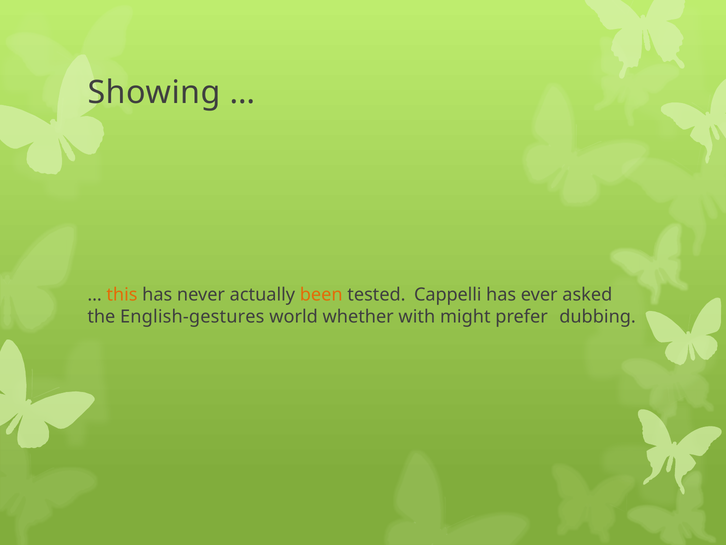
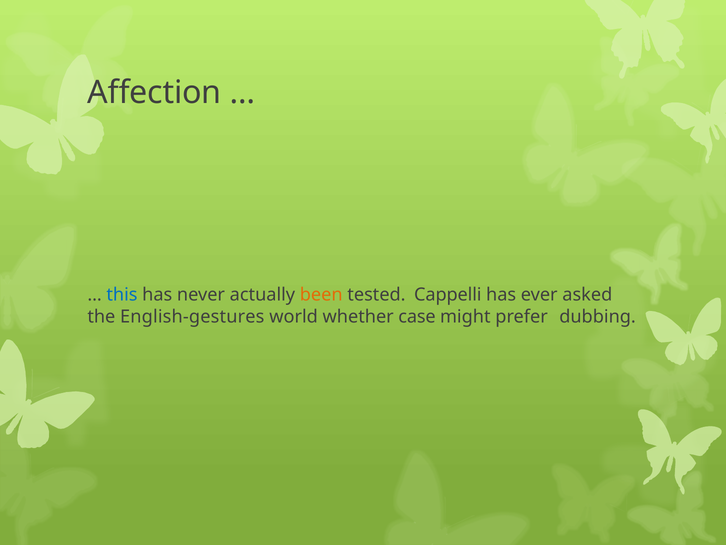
Showing: Showing -> Affection
this colour: orange -> blue
with: with -> case
